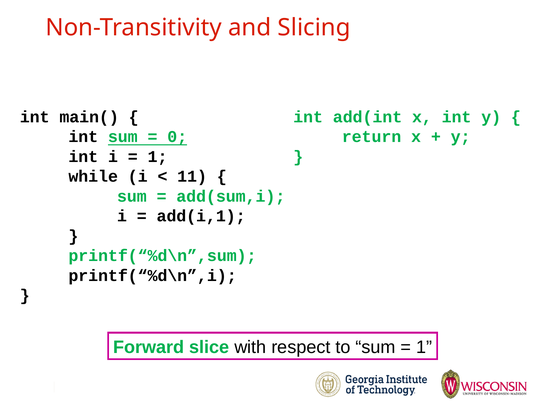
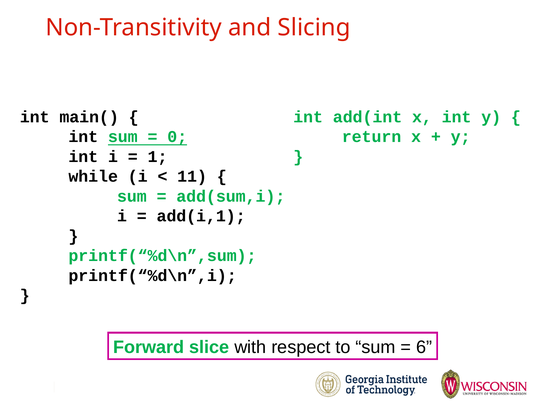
1 at (424, 347): 1 -> 6
